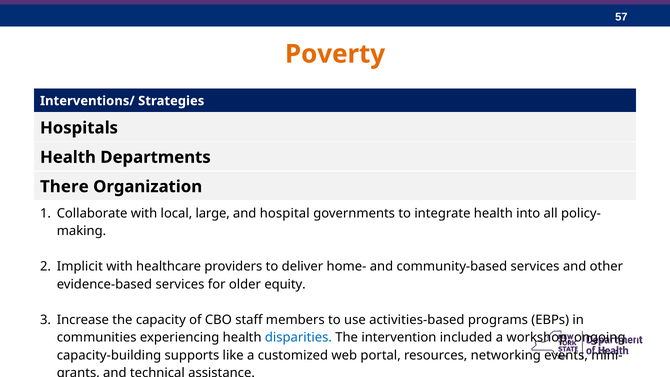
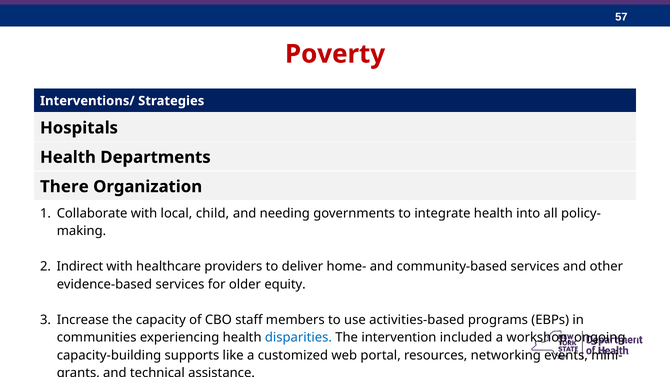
Poverty colour: orange -> red
large: large -> child
hospital: hospital -> needing
Implicit: Implicit -> Indirect
